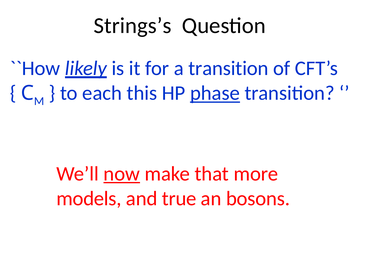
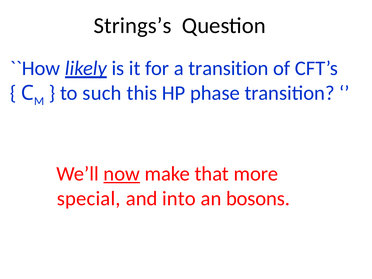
each: each -> such
phase underline: present -> none
models: models -> special
true: true -> into
